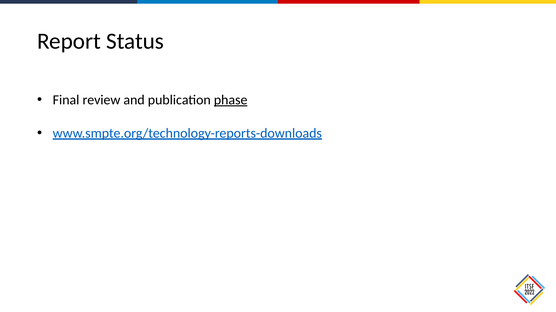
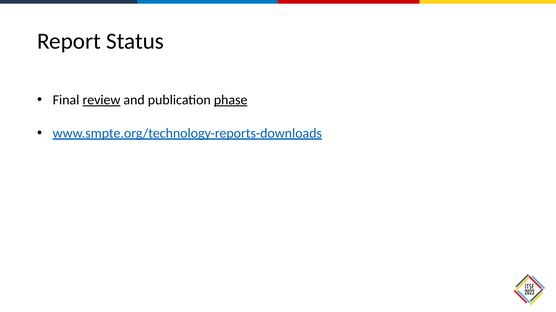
review underline: none -> present
